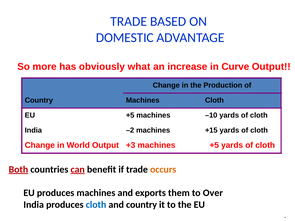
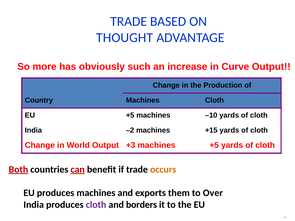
DOMESTIC: DOMESTIC -> THOUGHT
what: what -> such
cloth at (96, 205) colour: blue -> purple
and country: country -> borders
